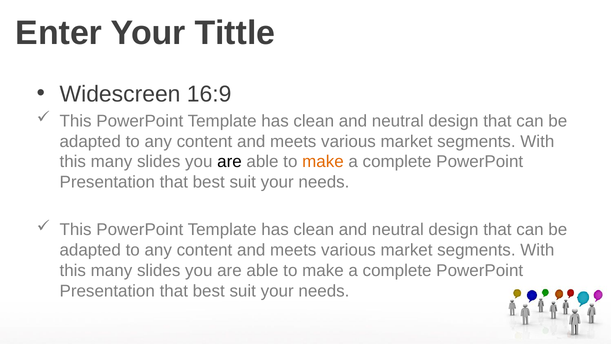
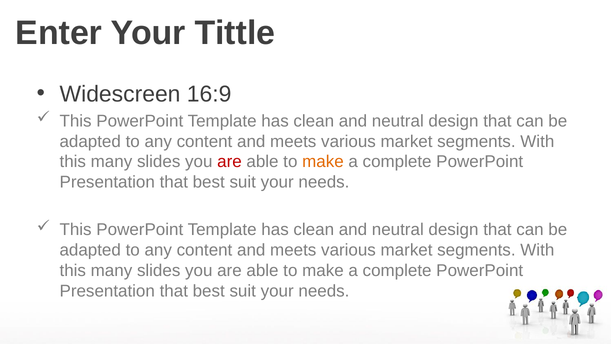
are at (229, 162) colour: black -> red
